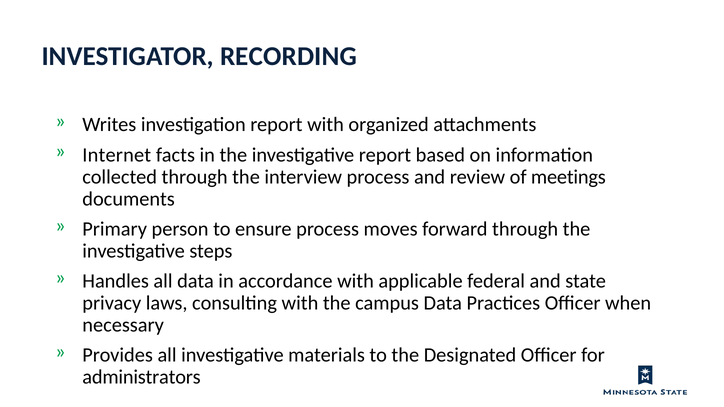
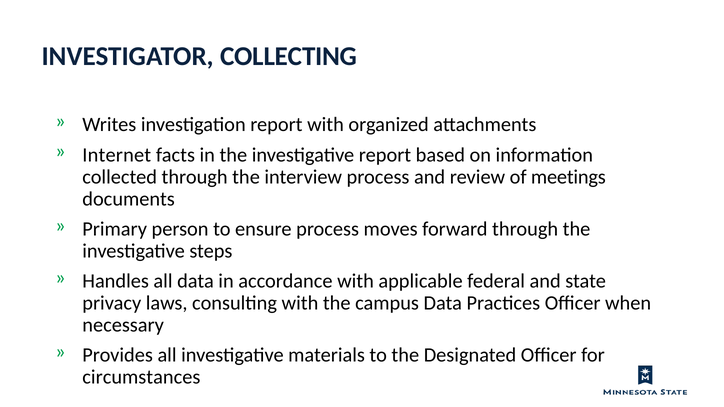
RECORDING: RECORDING -> COLLECTING
administrators: administrators -> circumstances
